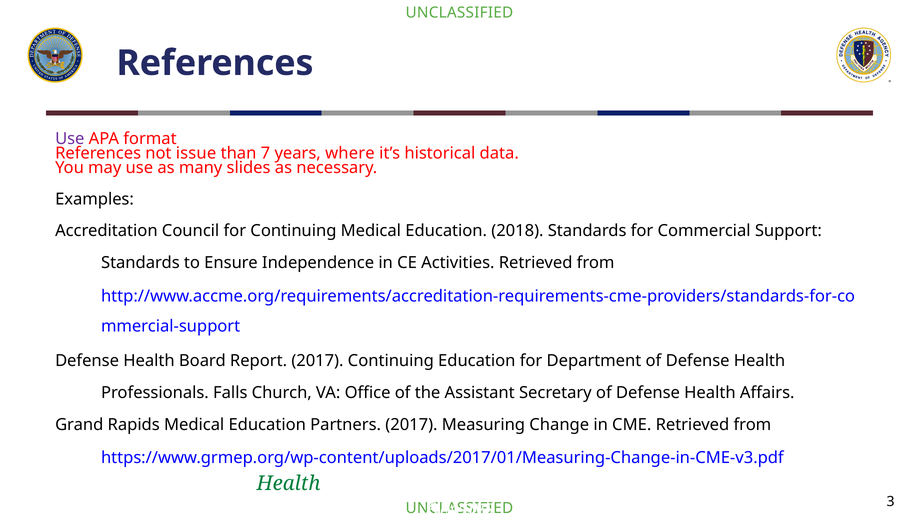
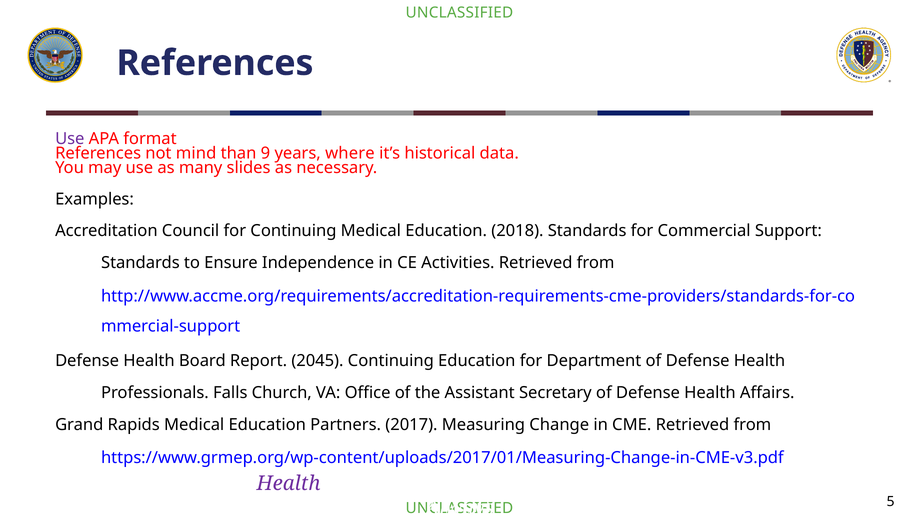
issue: issue -> mind
7: 7 -> 9
Report 2017: 2017 -> 2045
Health at (289, 483) colour: green -> purple
3: 3 -> 5
